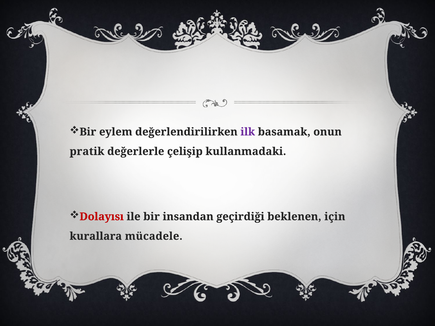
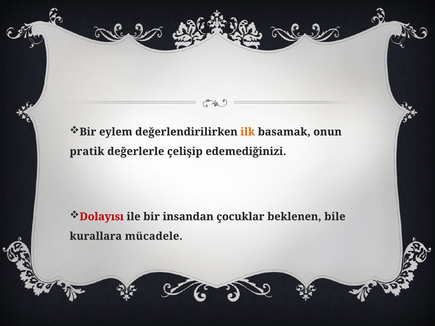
ilk colour: purple -> orange
kullanmadaki: kullanmadaki -> edemediğinizi
geçirdiği: geçirdiği -> çocuklar
için: için -> bile
